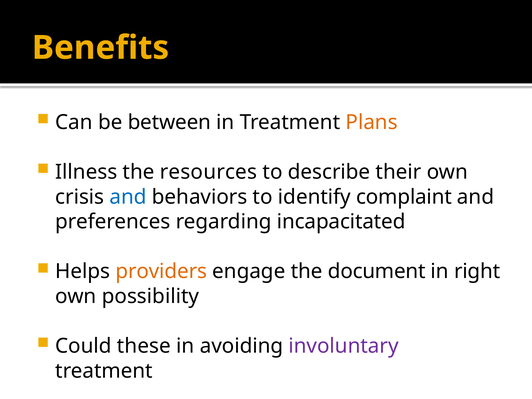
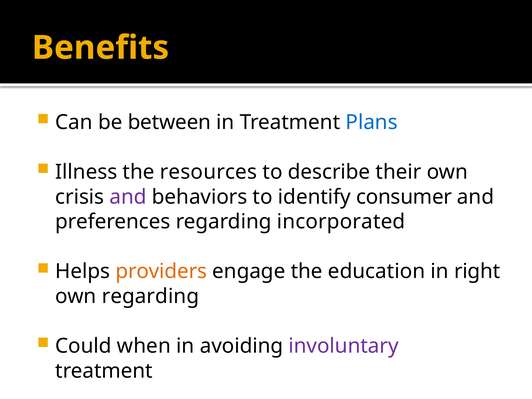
Plans colour: orange -> blue
and at (128, 197) colour: blue -> purple
complaint: complaint -> consumer
incapacitated: incapacitated -> incorporated
document: document -> education
own possibility: possibility -> regarding
these: these -> when
